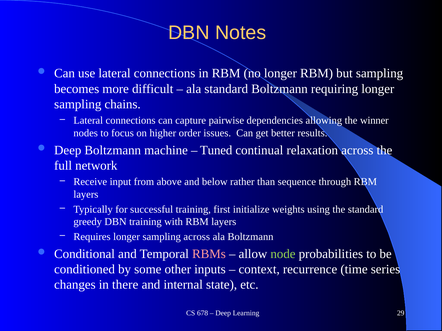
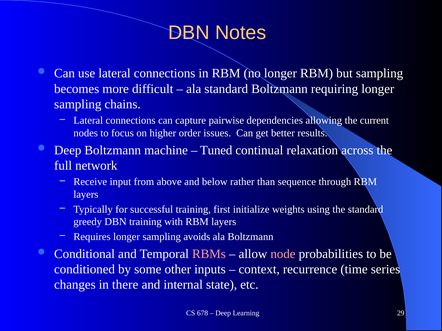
winner: winner -> current
sampling across: across -> avoids
node colour: light green -> pink
